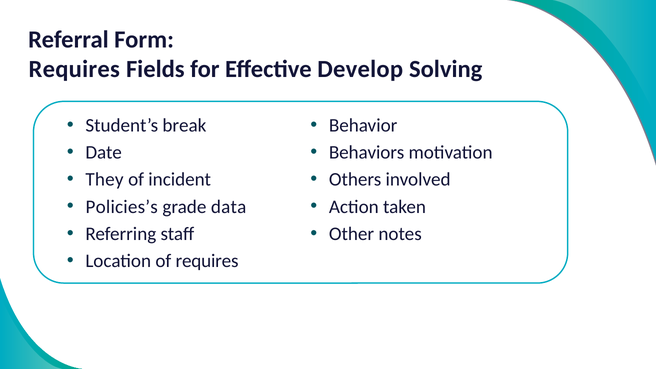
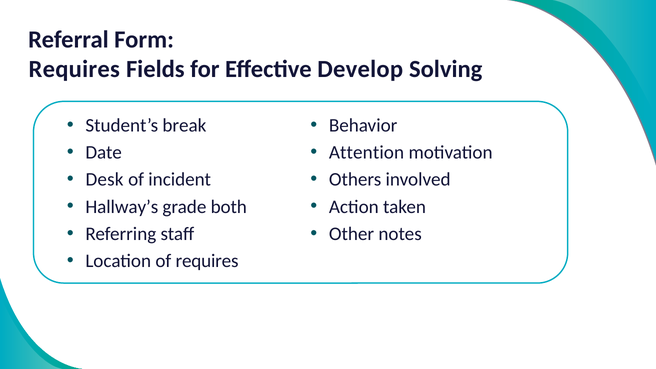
Behaviors: Behaviors -> Attention
They: They -> Desk
Policies’s: Policies’s -> Hallway’s
data: data -> both
